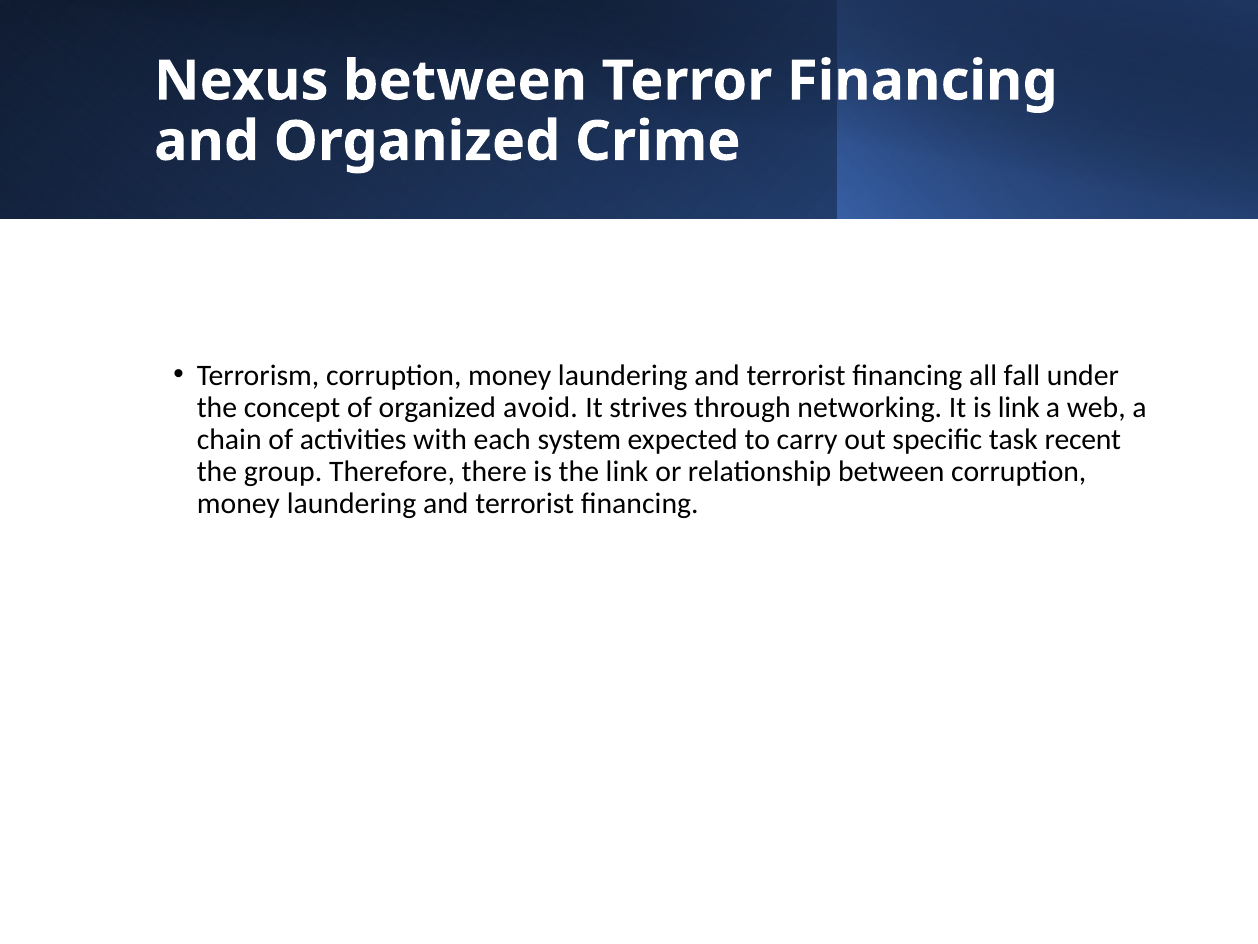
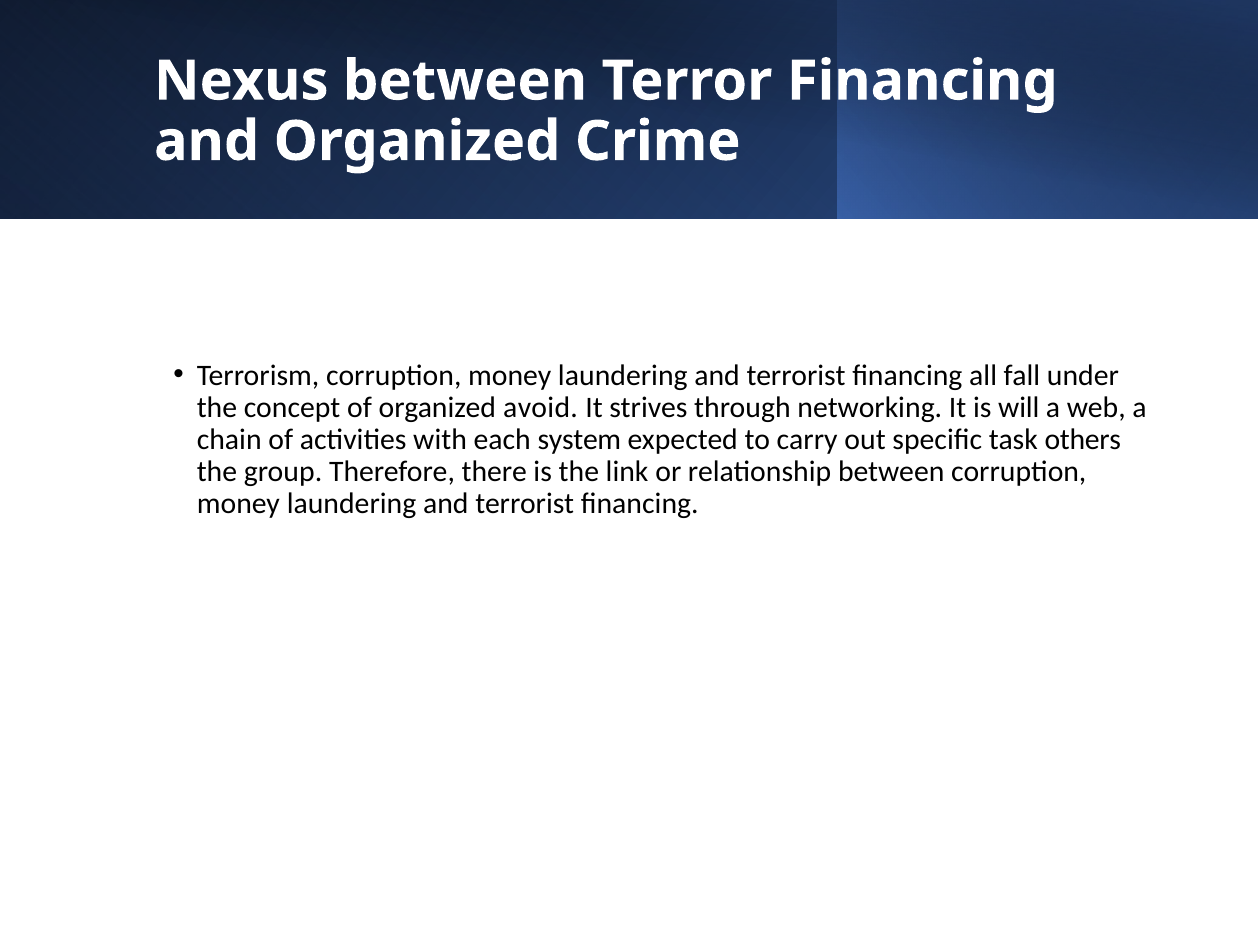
is link: link -> will
recent: recent -> others
